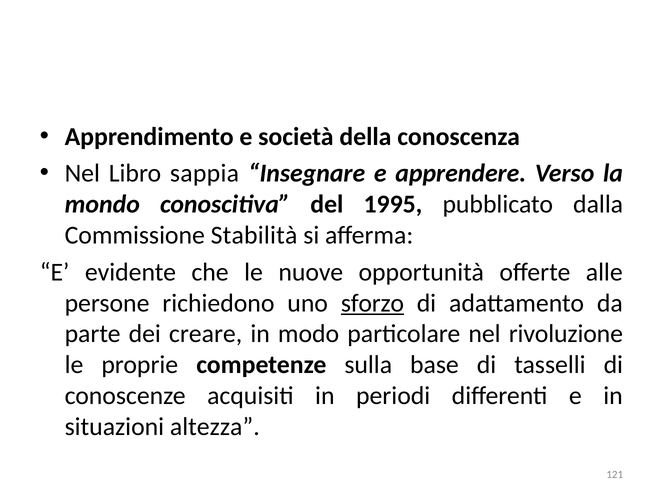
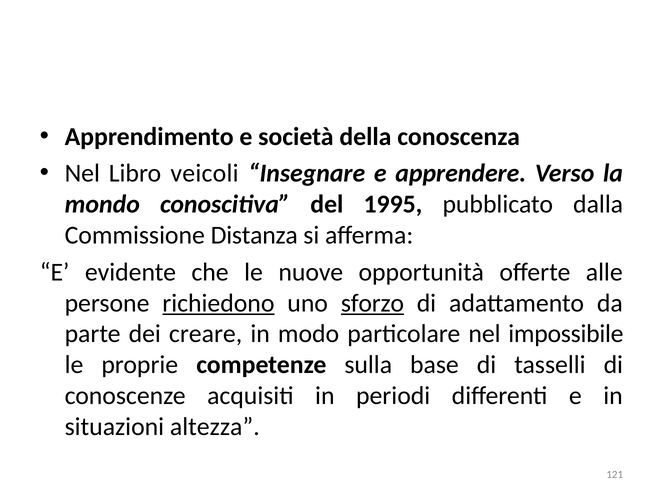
sappia: sappia -> veicoli
Stabilità: Stabilità -> Distanza
richiedono underline: none -> present
rivoluzione: rivoluzione -> impossibile
